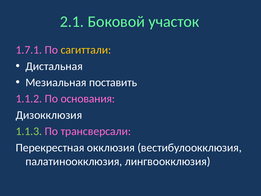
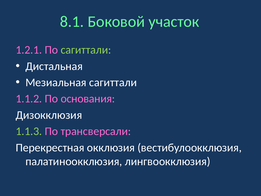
2.1: 2.1 -> 8.1
1.7.1: 1.7.1 -> 1.2.1
сагиттали at (86, 50) colour: yellow -> light green
Мезиальная поставить: поставить -> сагиттали
